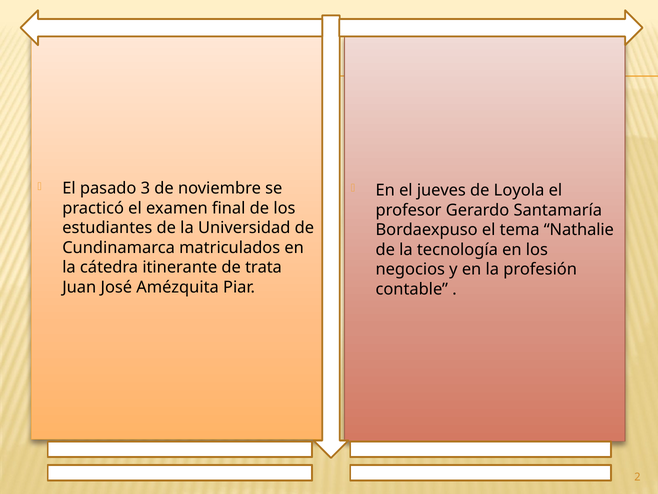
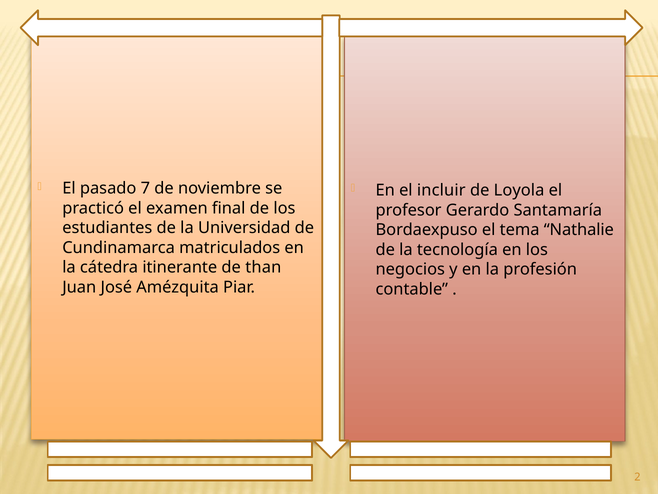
3: 3 -> 7
jueves: jueves -> incluir
trata: trata -> than
